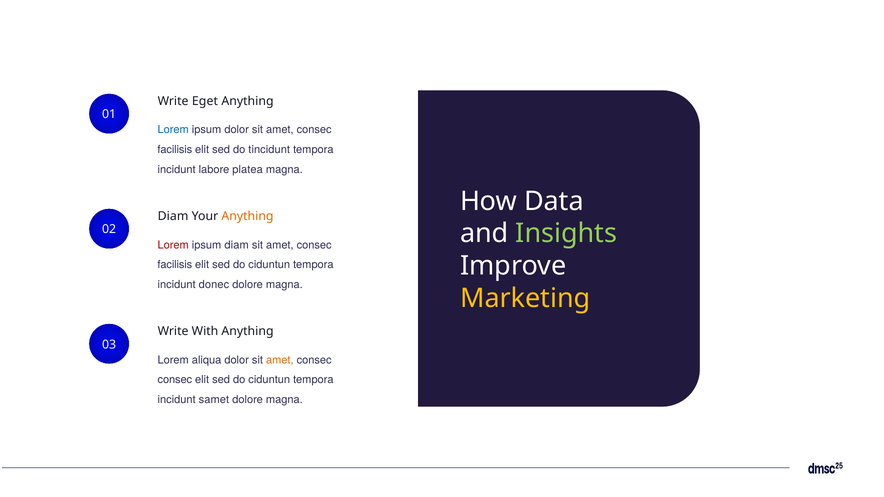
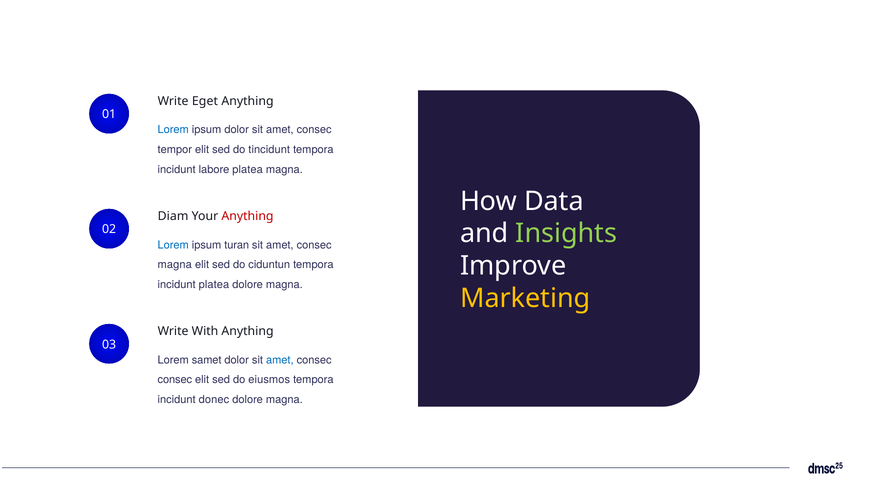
facilisis at (175, 150): facilisis -> tempor
Anything at (247, 217) colour: orange -> red
Lorem at (173, 245) colour: red -> blue
ipsum diam: diam -> turan
facilisis at (175, 265): facilisis -> magna
incidunt donec: donec -> platea
aliqua: aliqua -> samet
amet at (280, 360) colour: orange -> blue
ciduntun at (269, 380): ciduntun -> eiusmos
samet: samet -> donec
